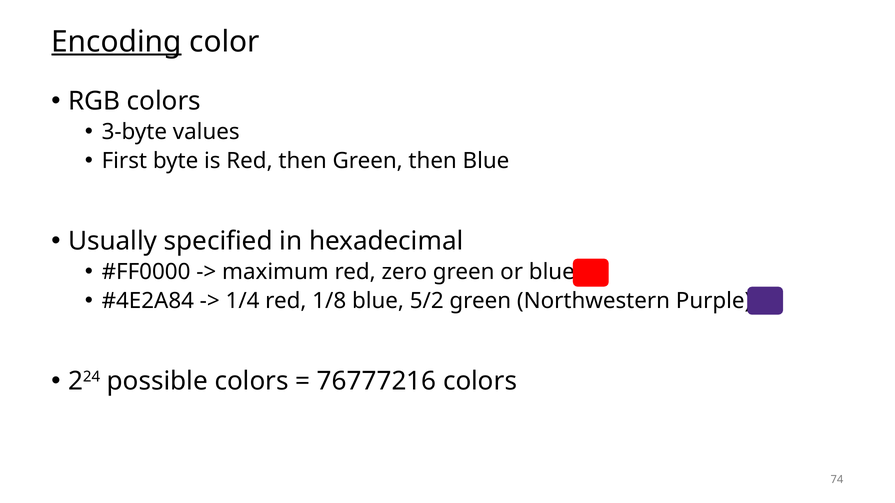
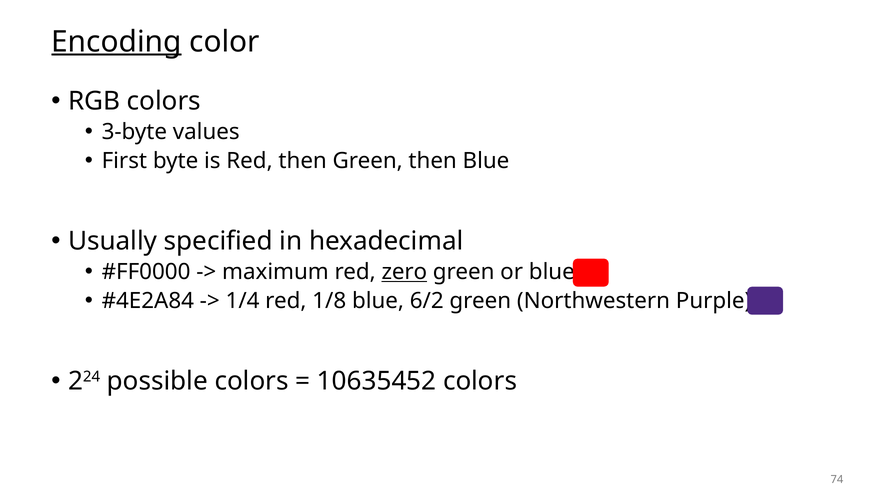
zero underline: none -> present
5/2: 5/2 -> 6/2
76777216: 76777216 -> 10635452
